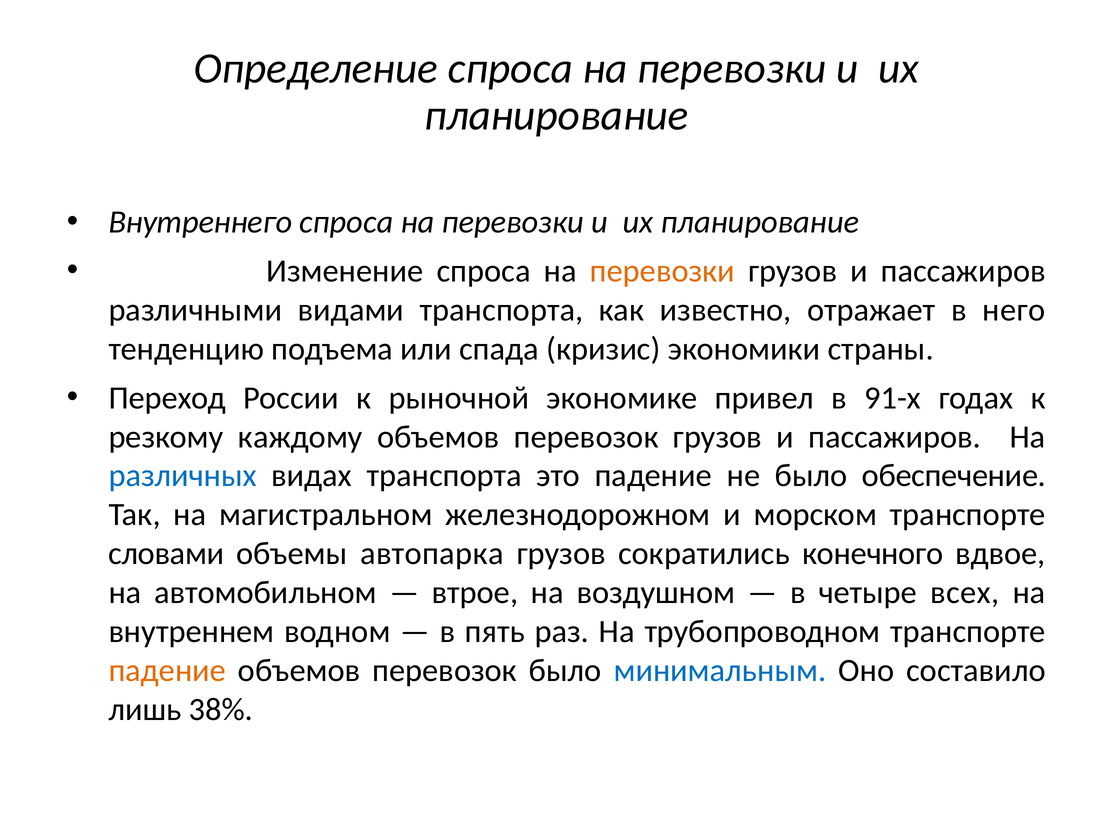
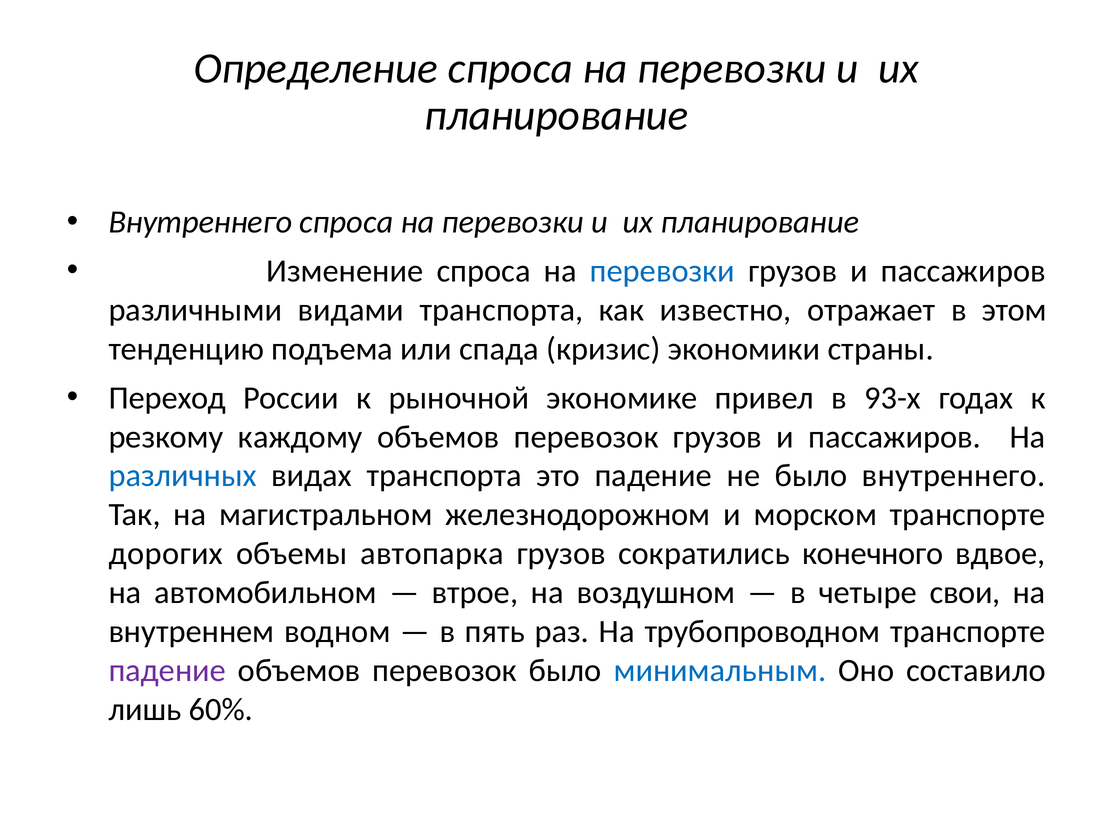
перевозки at (662, 271) colour: orange -> blue
него: него -> этом
91-х: 91-х -> 93-х
было обеспечение: обеспечение -> внутреннего
словами: словами -> дорогих
всех: всех -> свои
падение at (167, 670) colour: orange -> purple
38%: 38% -> 60%
